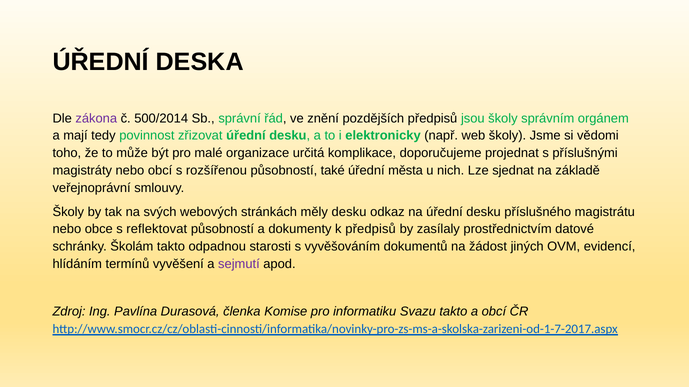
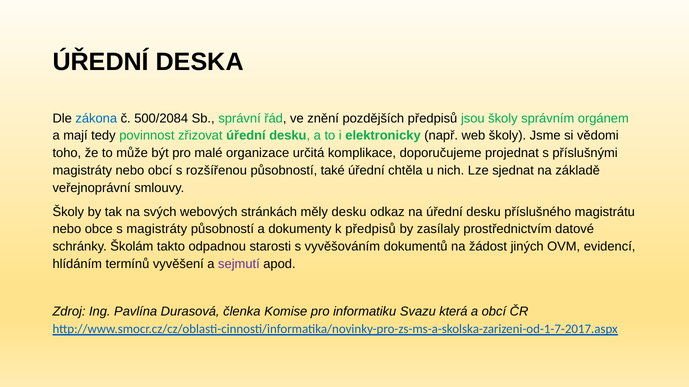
zákona colour: purple -> blue
500/2014: 500/2014 -> 500/2084
města: města -> chtěla
s reflektovat: reflektovat -> magistráty
Svazu takto: takto -> která
